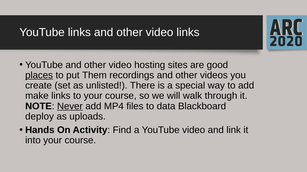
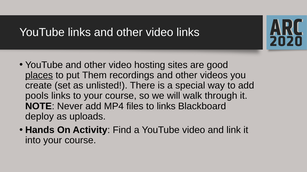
make: make -> pools
Never underline: present -> none
to data: data -> links
